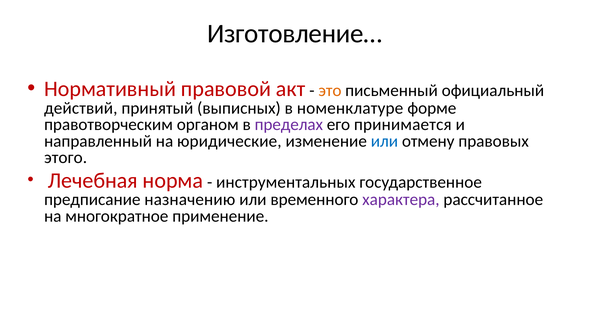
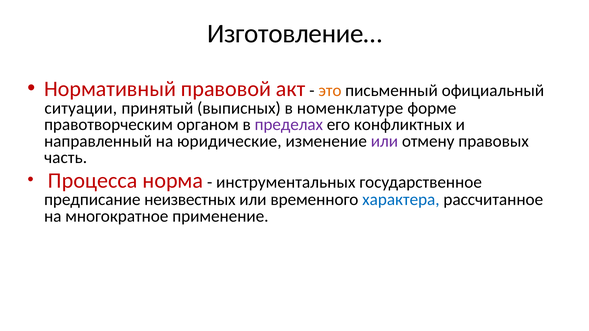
действий: действий -> ситуации
принимается: принимается -> конфликтных
или at (384, 141) colour: blue -> purple
этого: этого -> часть
Лечебная: Лечебная -> Процесса
назначению: назначению -> неизвестных
характера colour: purple -> blue
